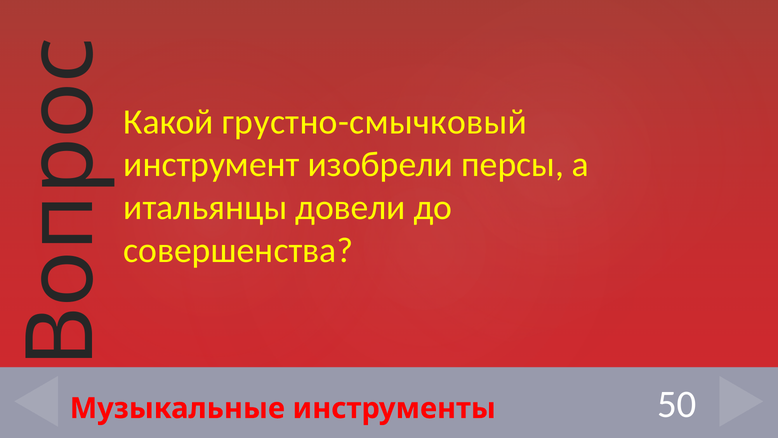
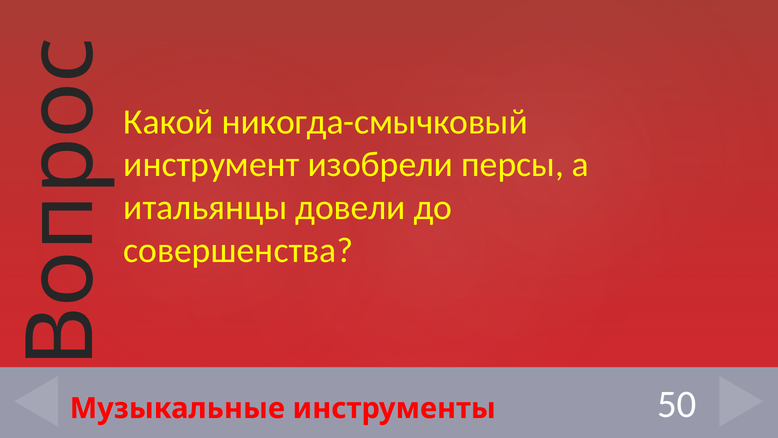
грустно-смычковый: грустно-смычковый -> никогда-смычковый
